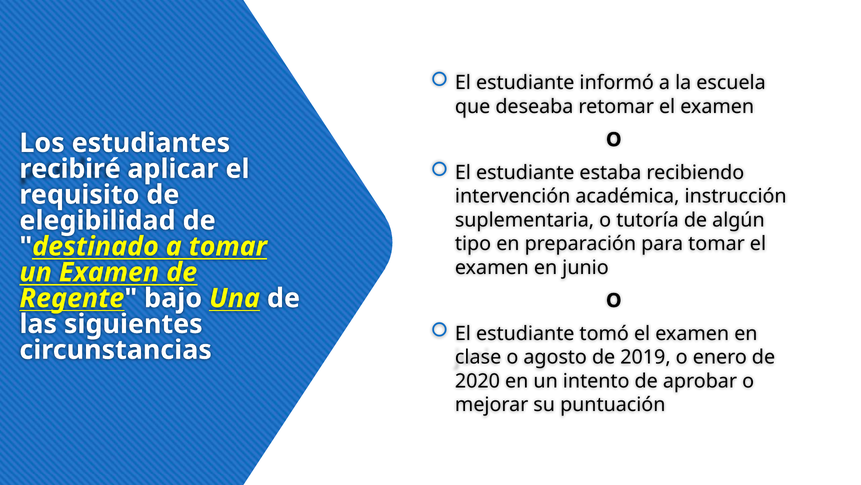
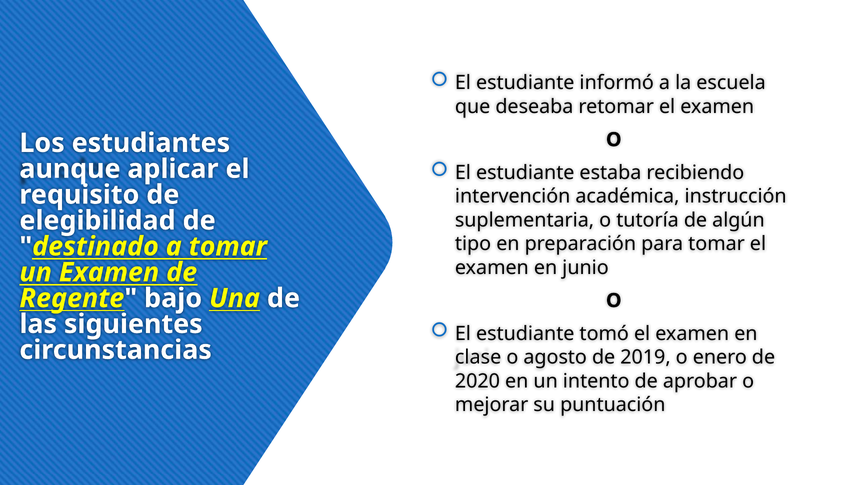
recibiré: recibiré -> aunque
